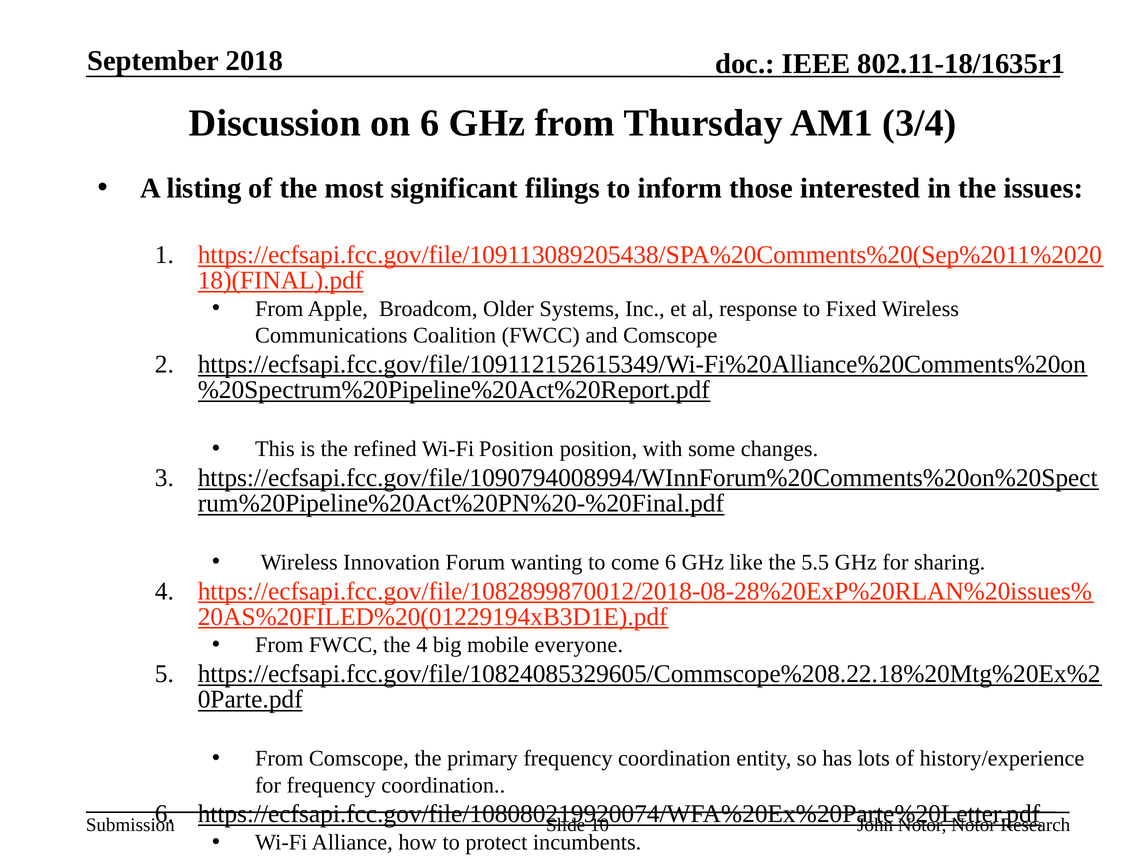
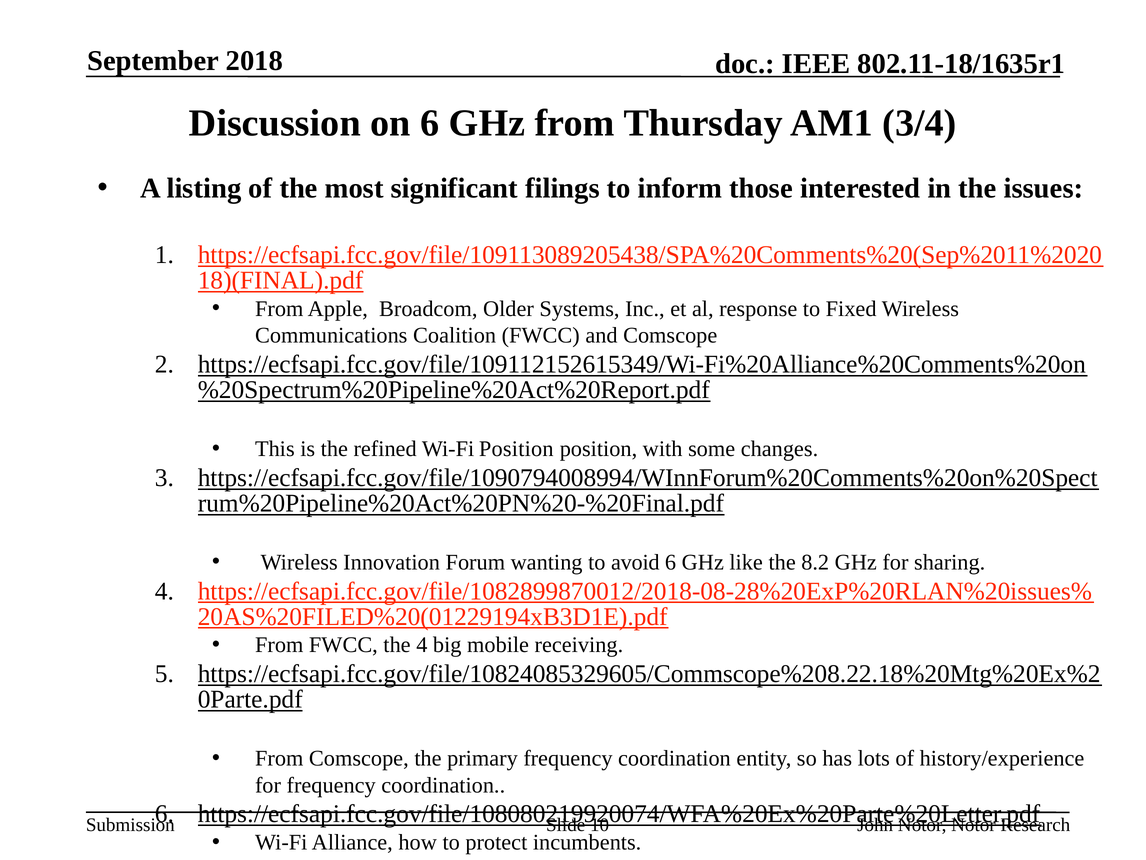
come: come -> avoid
5.5: 5.5 -> 8.2
everyone: everyone -> receiving
